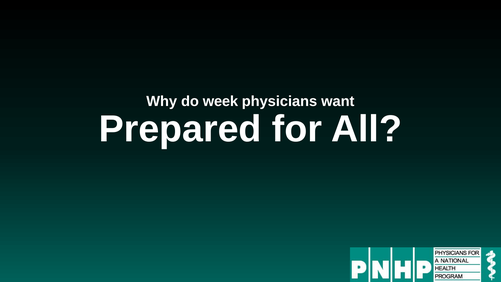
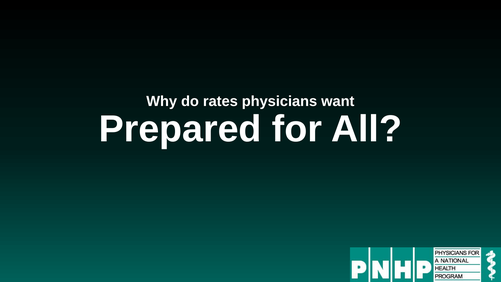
week: week -> rates
